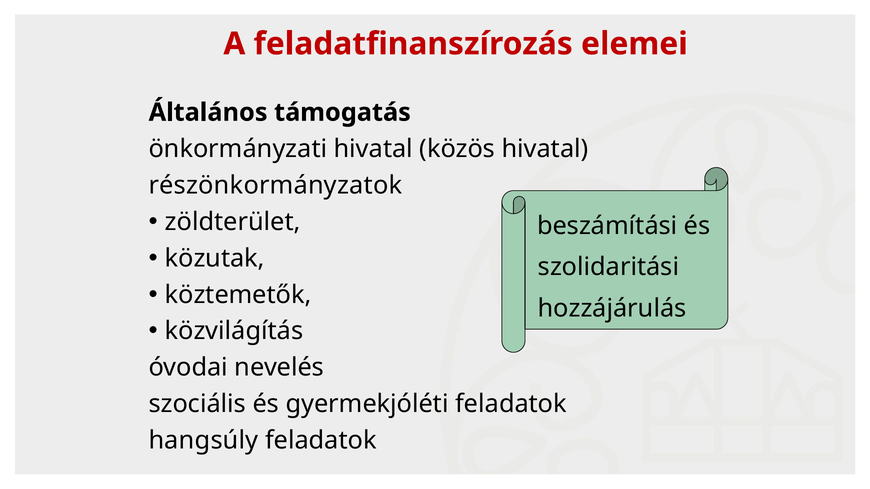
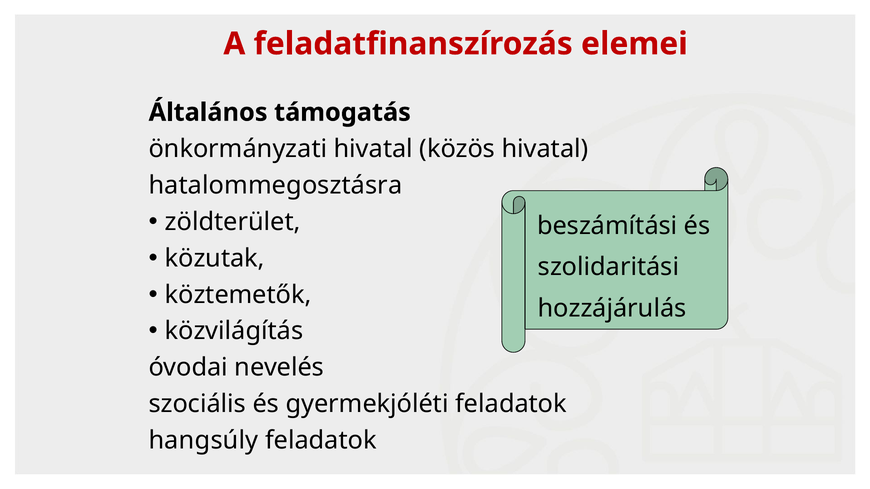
részönkormányzatok: részönkormányzatok -> hatalommegosztásra
